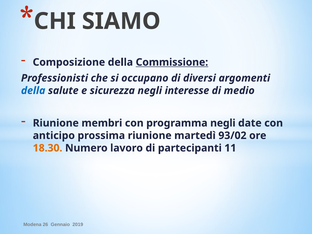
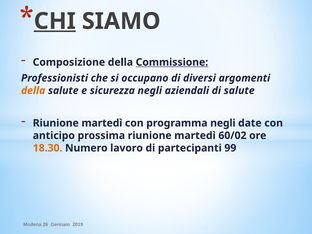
CHI underline: none -> present
della at (33, 91) colour: blue -> orange
interesse: interesse -> aziendali
di medio: medio -> salute
membri at (102, 123): membri -> martedì
93/02: 93/02 -> 60/02
11: 11 -> 99
